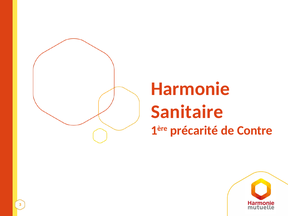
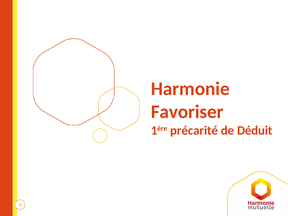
Sanitaire: Sanitaire -> Favoriser
Contre: Contre -> Déduit
